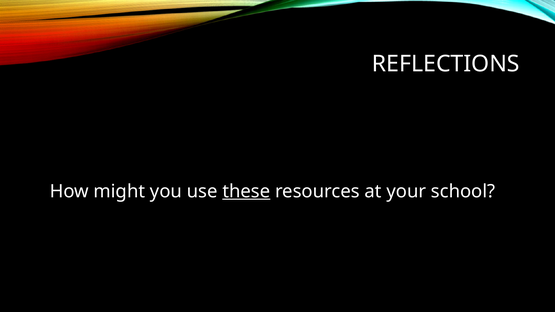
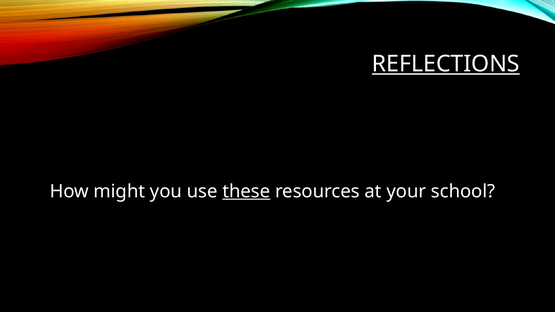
REFLECTIONS underline: none -> present
